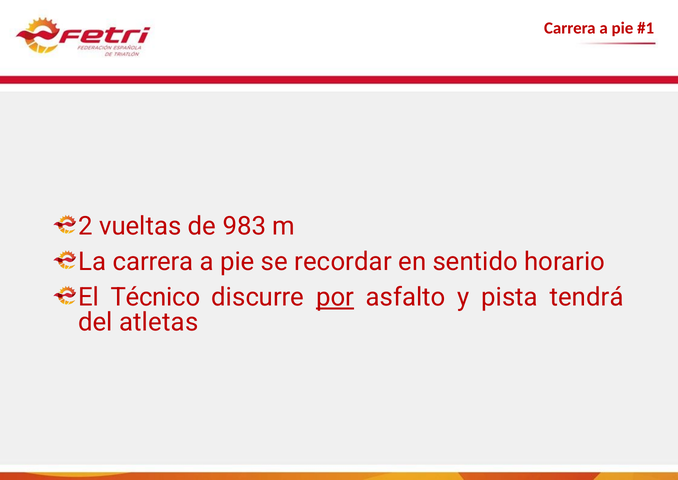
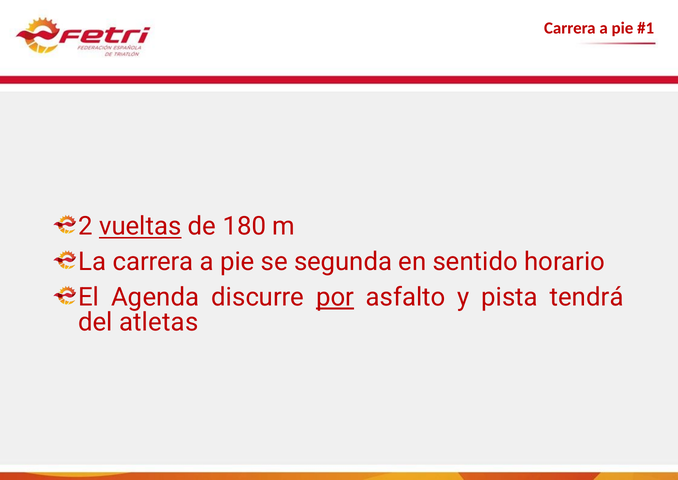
vueltas underline: none -> present
983: 983 -> 180
recordar: recordar -> segunda
Técnico: Técnico -> Agenda
